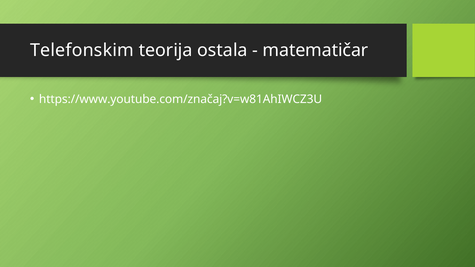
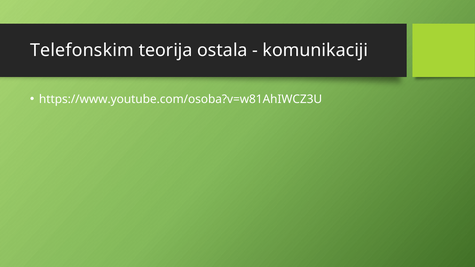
matematičar: matematičar -> komunikaciji
https://www.youtube.com/značaj?v=w81AhIWCZ3U: https://www.youtube.com/značaj?v=w81AhIWCZ3U -> https://www.youtube.com/osoba?v=w81AhIWCZ3U
